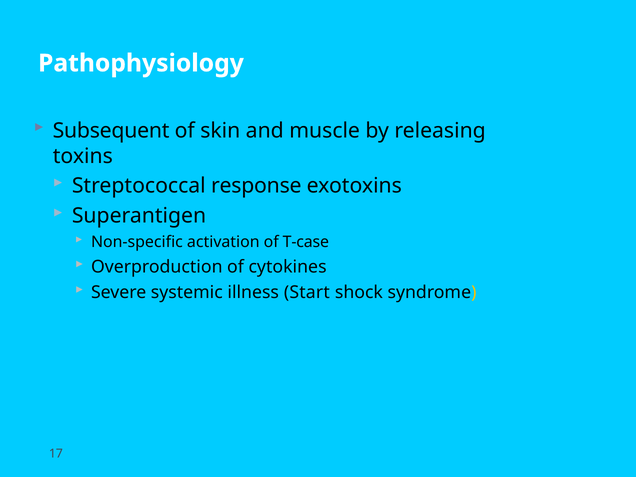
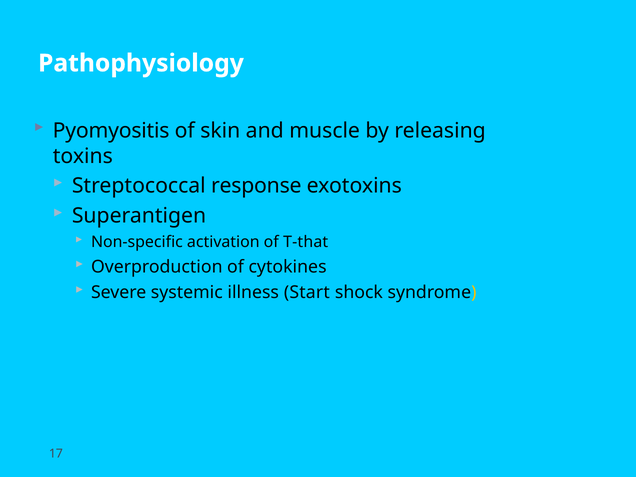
Subsequent: Subsequent -> Pyomyositis
T-case: T-case -> T-that
